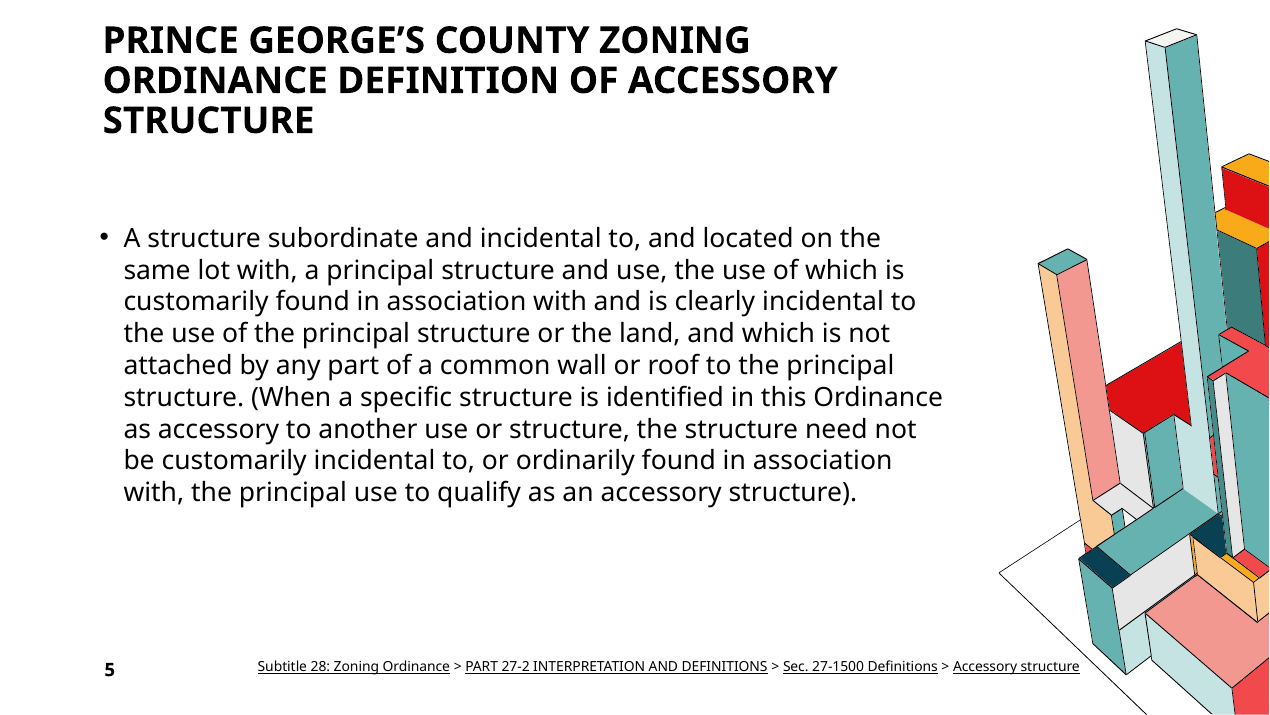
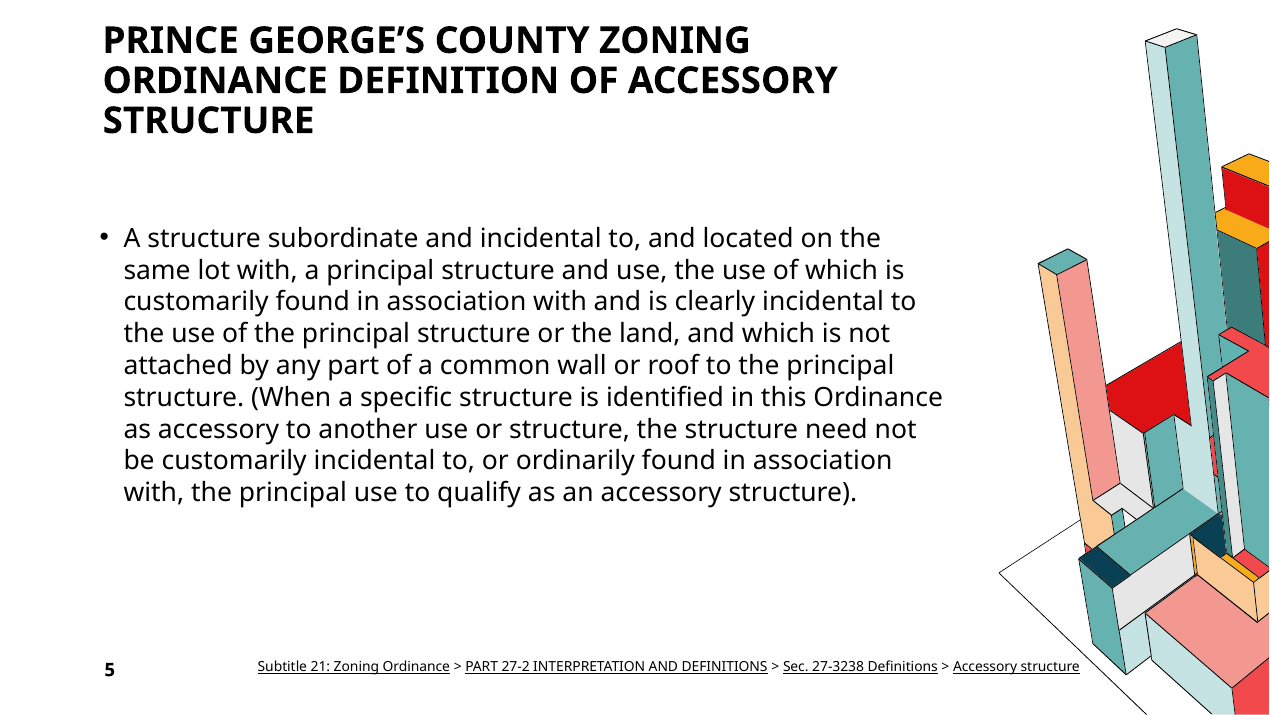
28: 28 -> 21
27-1500: 27-1500 -> 27-3238
